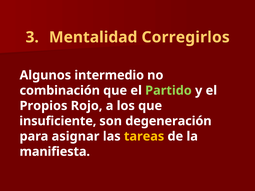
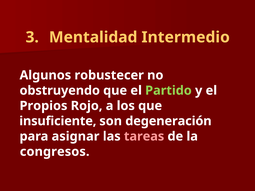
Corregirlos: Corregirlos -> Intermedio
intermedio: intermedio -> robustecer
combinación: combinación -> obstruyendo
tareas colour: yellow -> pink
manifiesta: manifiesta -> congresos
